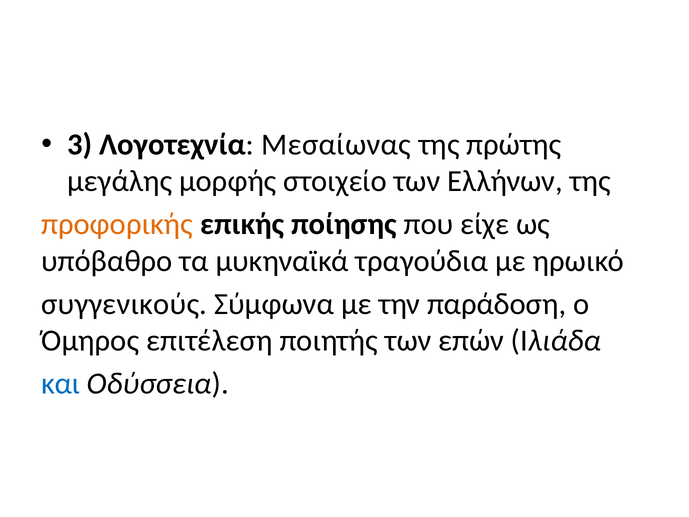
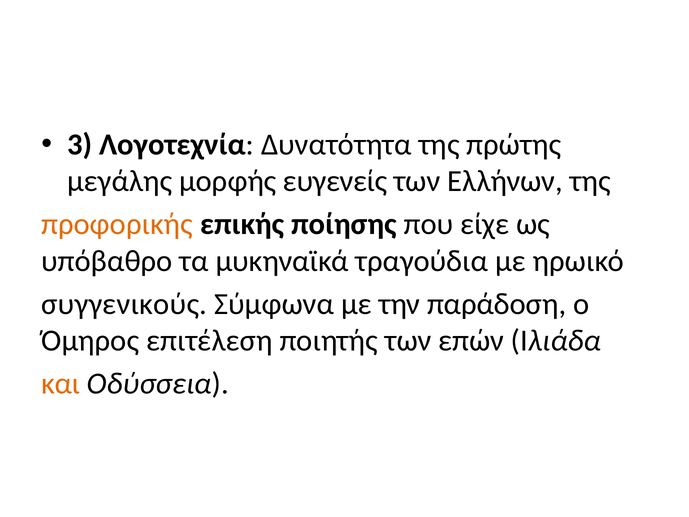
Μεσαίωνας: Μεσαίωνας -> Δυνατότητα
στοιχείο: στοιχείο -> ευγενείς
και colour: blue -> orange
